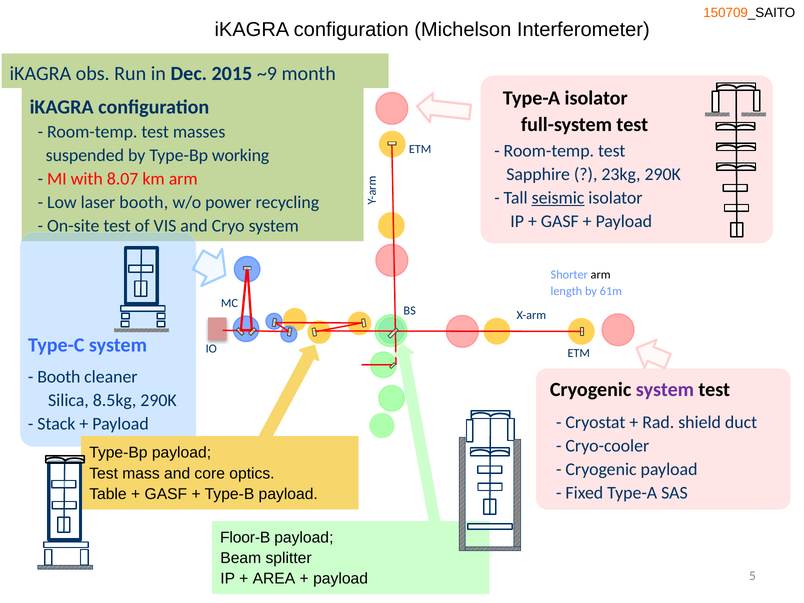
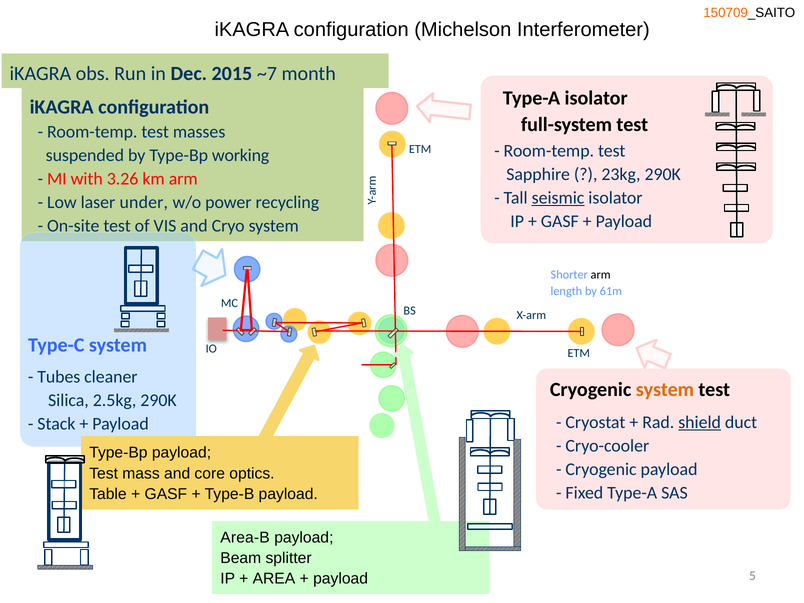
~9: ~9 -> ~7
8.07: 8.07 -> 3.26
laser booth: booth -> under
Booth at (59, 377): Booth -> Tubes
system at (665, 390) colour: purple -> orange
8.5kg: 8.5kg -> 2.5kg
shield underline: none -> present
Floor-B: Floor-B -> Area-B
